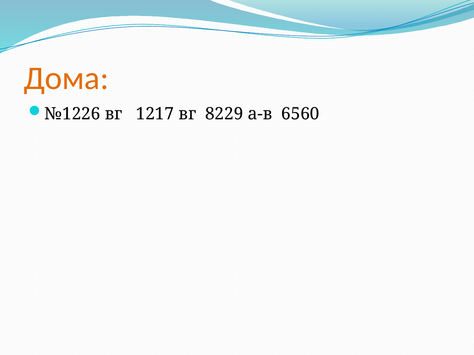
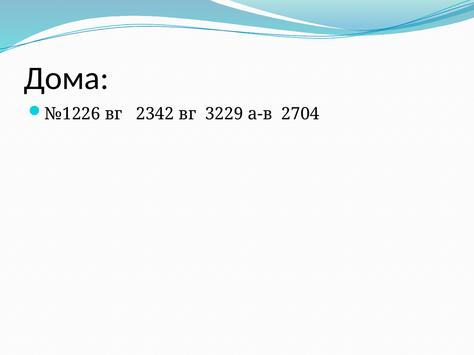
Дома colour: orange -> black
1217: 1217 -> 2342
8229: 8229 -> 3229
6560: 6560 -> 2704
